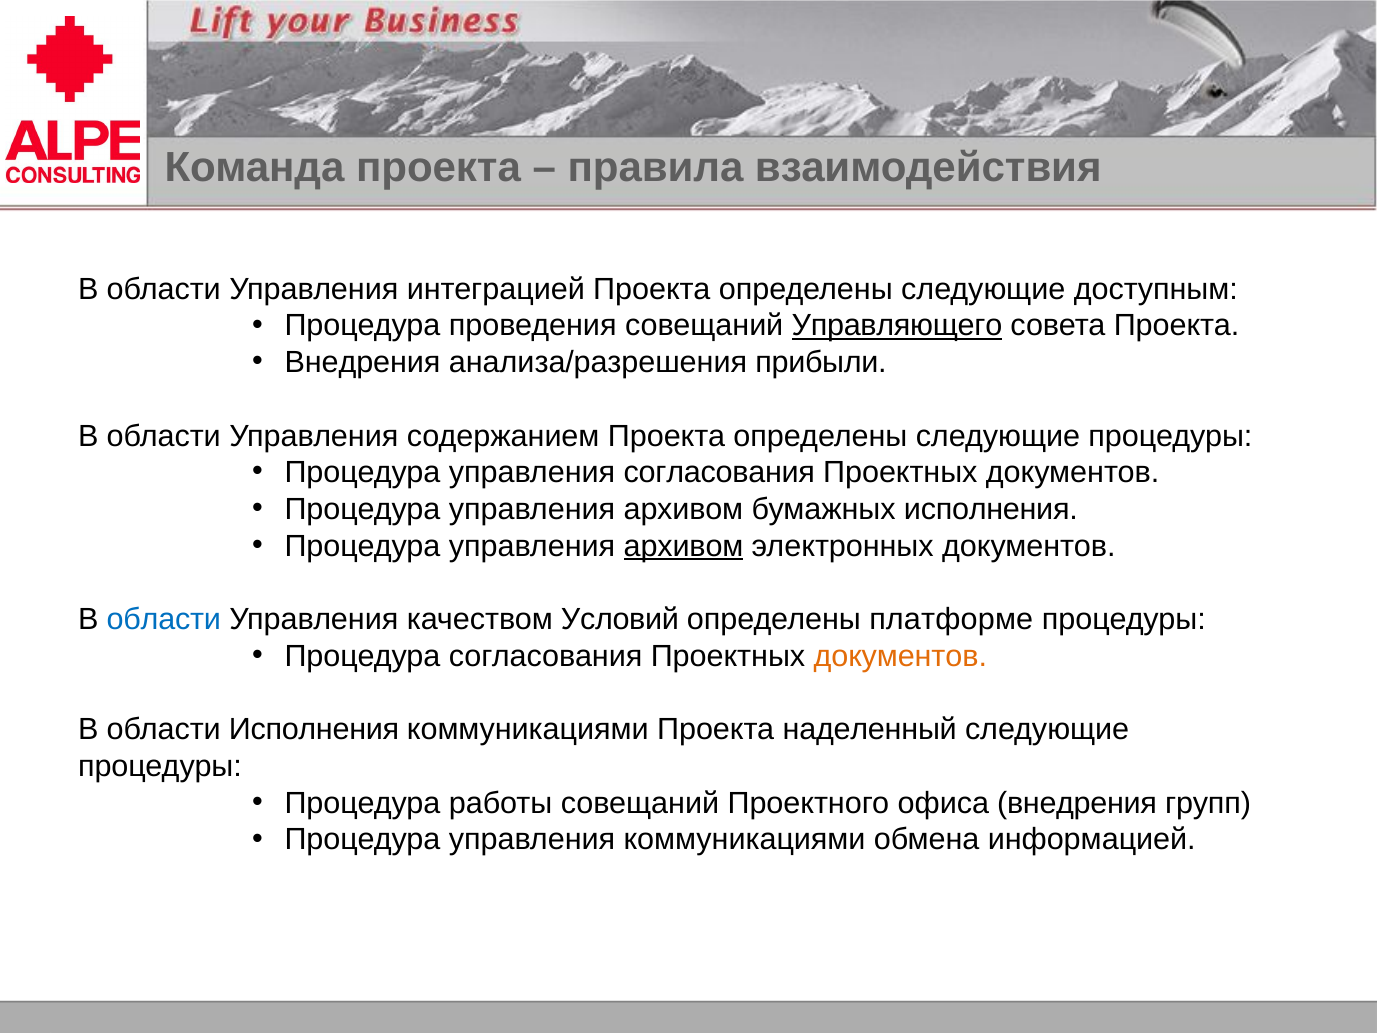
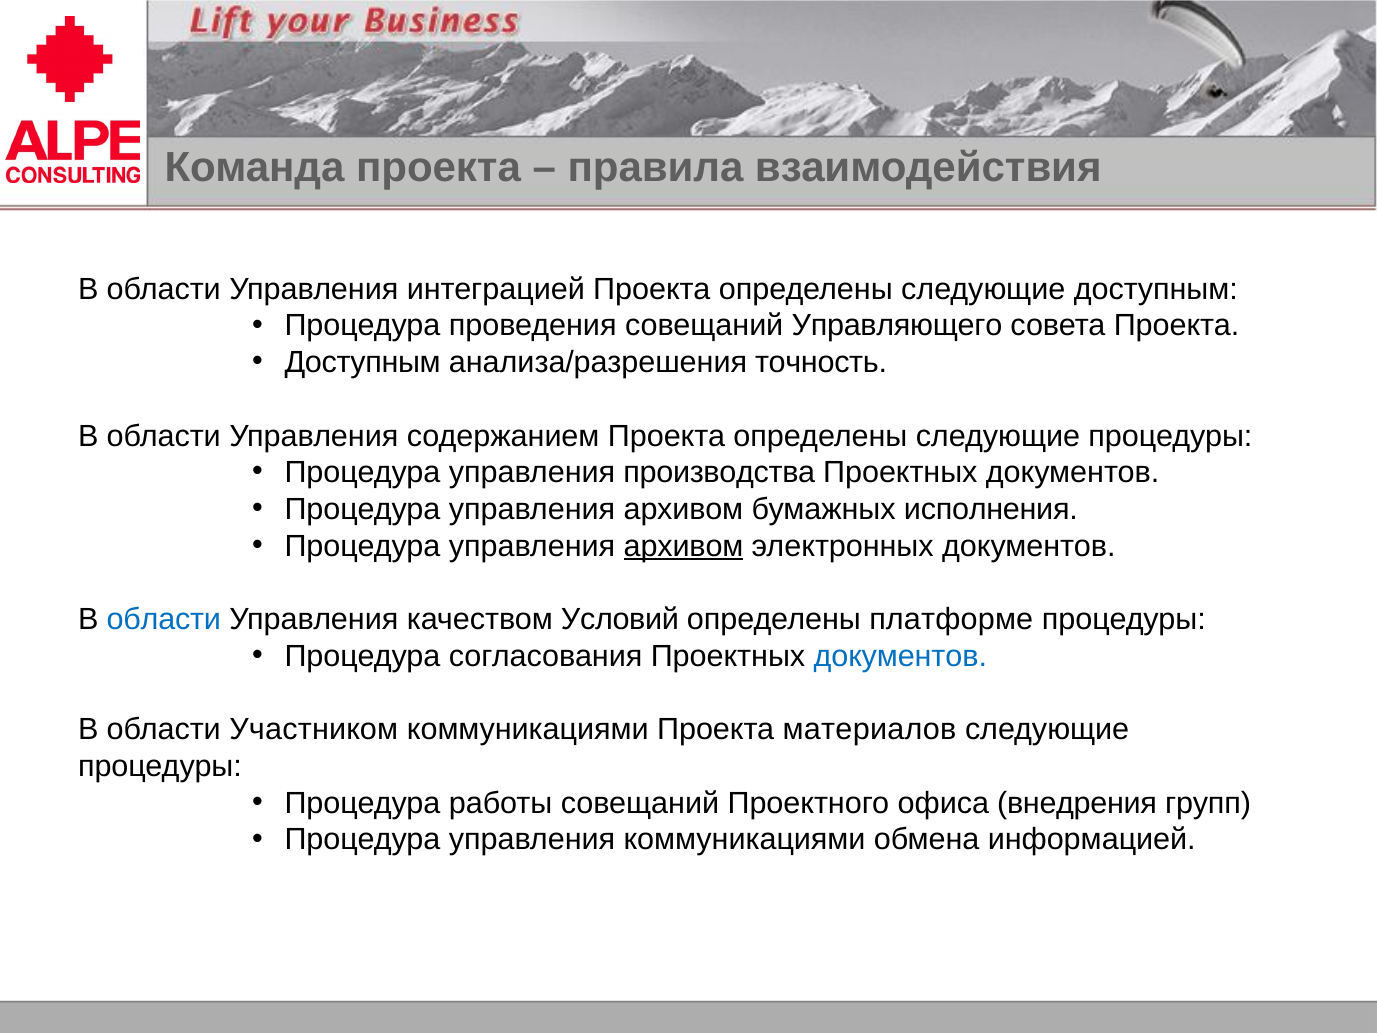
Управляющего underline: present -> none
Внедрения at (363, 362): Внедрения -> Доступным
прибыли: прибыли -> точность
управления согласования: согласования -> производства
документов at (900, 656) colour: orange -> blue
области Исполнения: Исполнения -> Участником
наделенный: наделенный -> материалов
